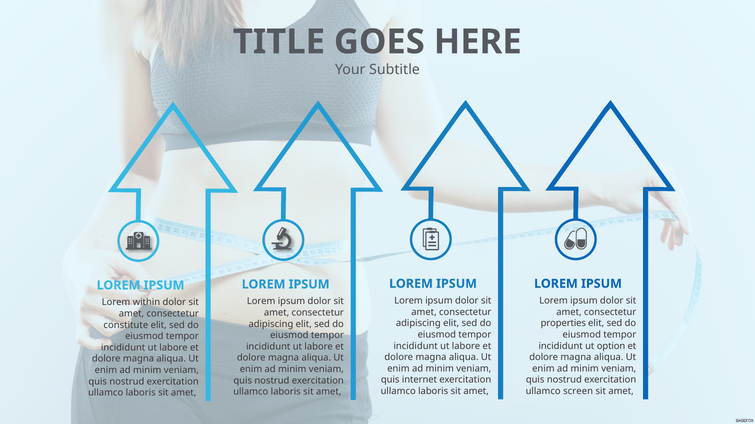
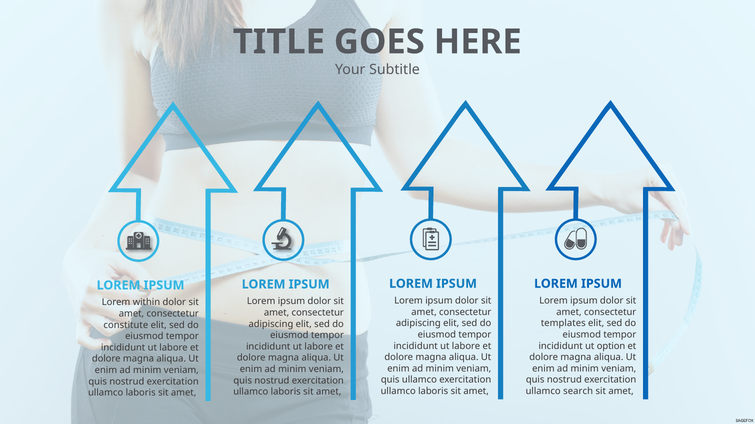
properties: properties -> templates
quis internet: internet -> ullamco
screen: screen -> search
